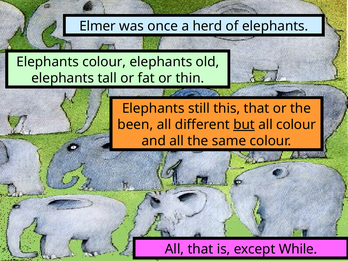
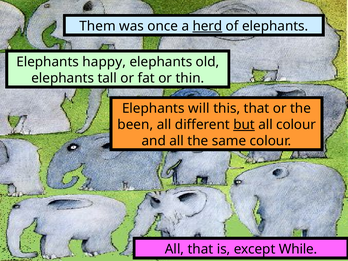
Elmer: Elmer -> Them
herd underline: none -> present
Elephants colour: colour -> happy
still: still -> will
